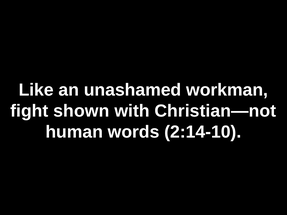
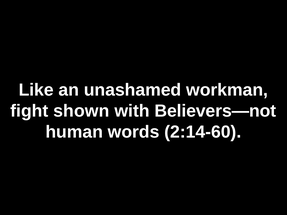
Christian—not: Christian—not -> Believers—not
2:14-10: 2:14-10 -> 2:14-60
